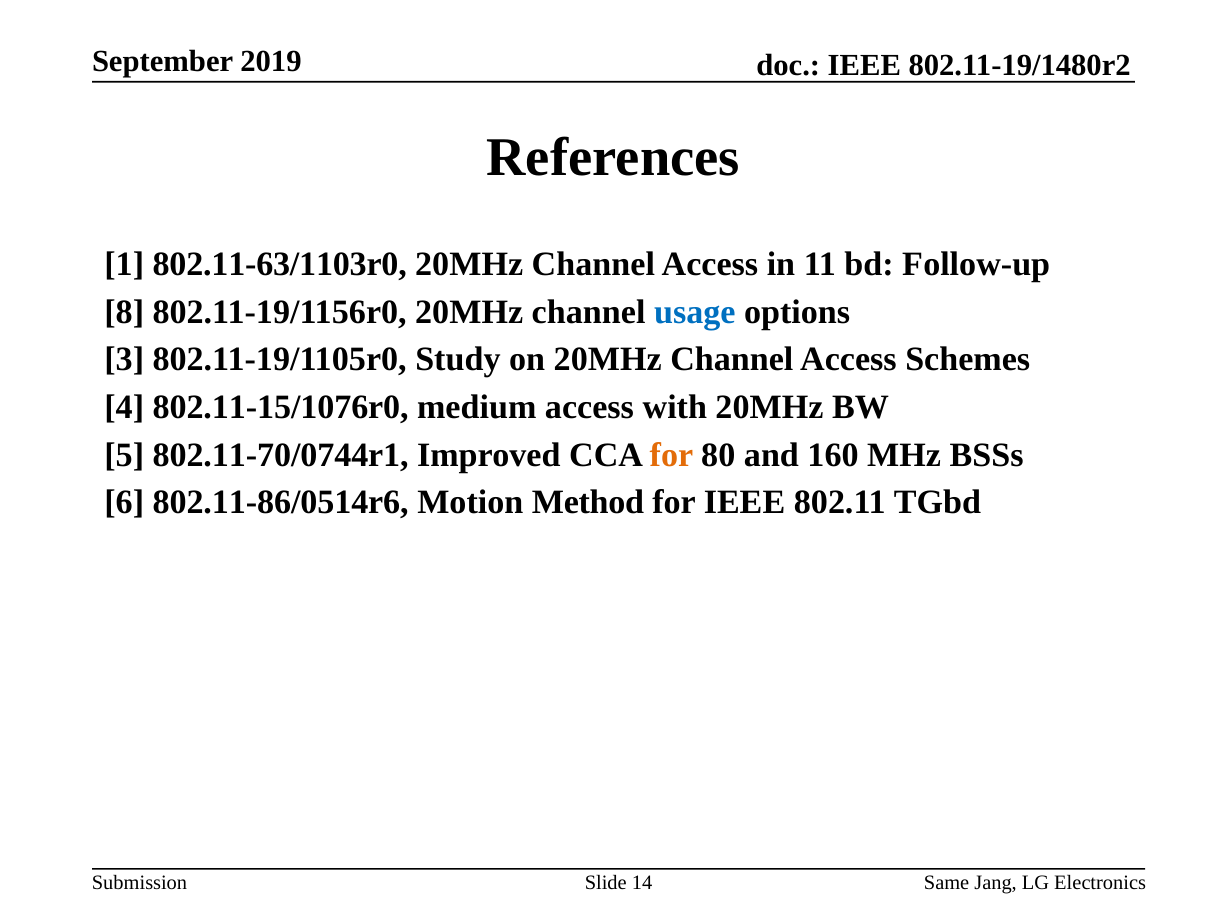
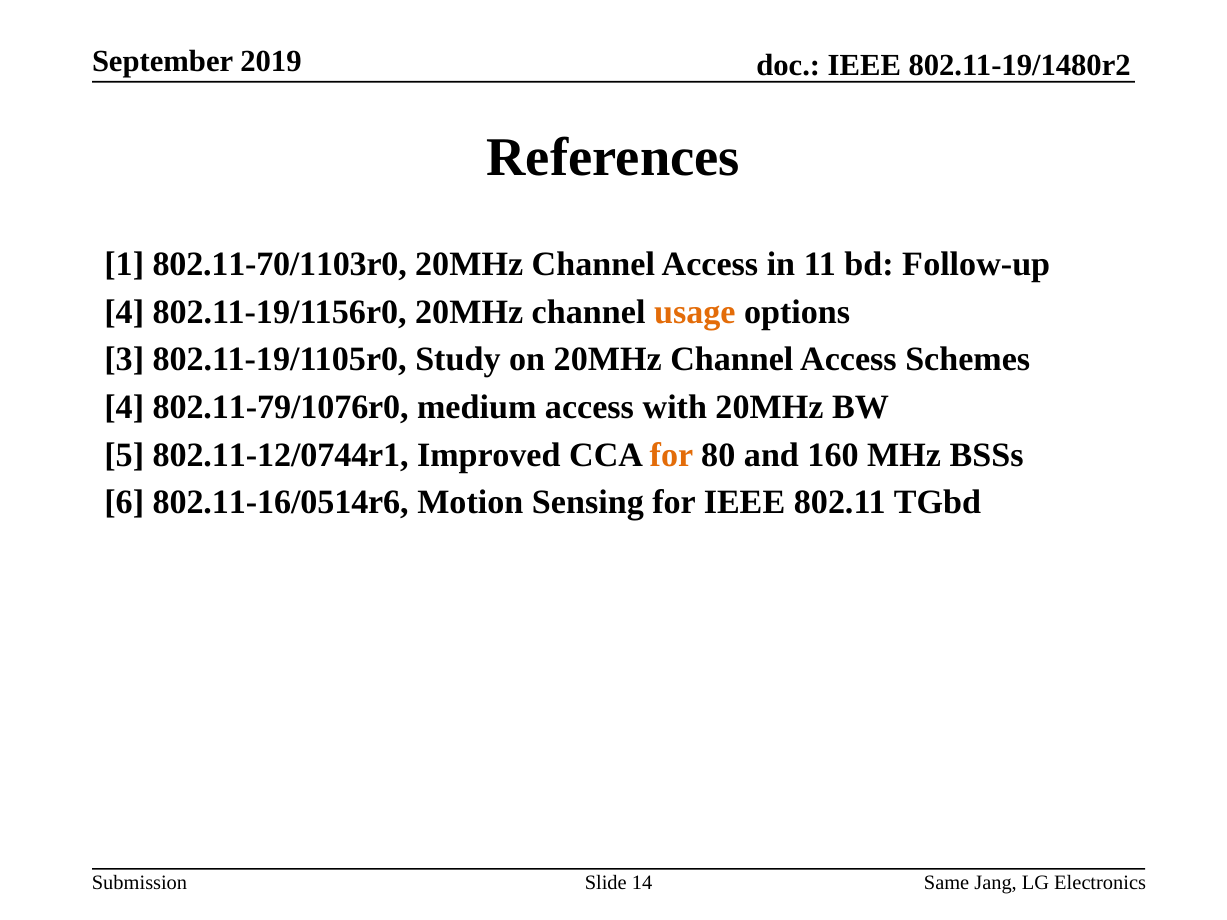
802.11-63/1103r0: 802.11-63/1103r0 -> 802.11-70/1103r0
8 at (124, 312): 8 -> 4
usage colour: blue -> orange
802.11-15/1076r0: 802.11-15/1076r0 -> 802.11-79/1076r0
802.11-70/0744r1: 802.11-70/0744r1 -> 802.11-12/0744r1
802.11-86/0514r6: 802.11-86/0514r6 -> 802.11-16/0514r6
Method: Method -> Sensing
